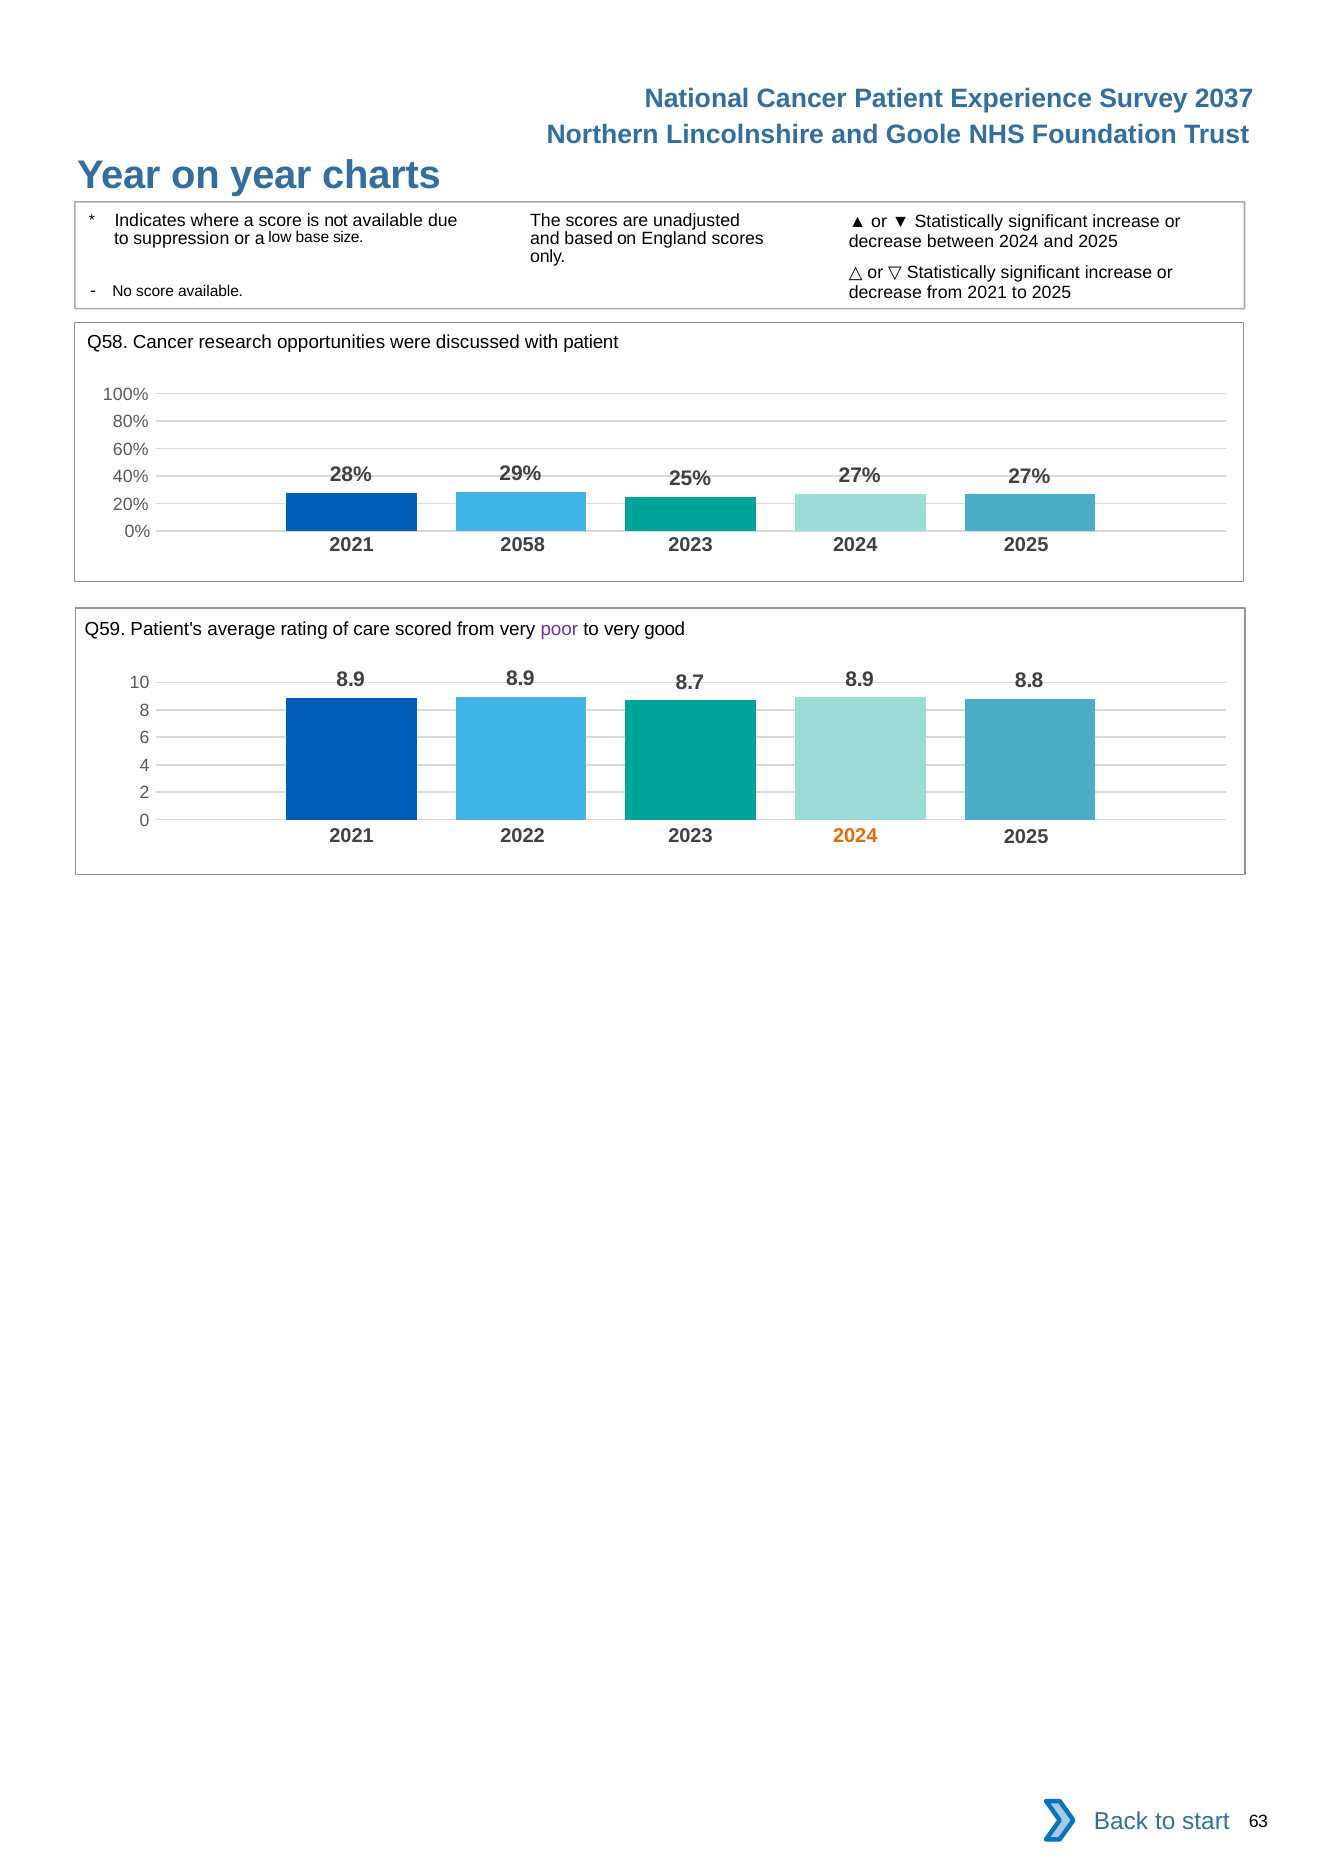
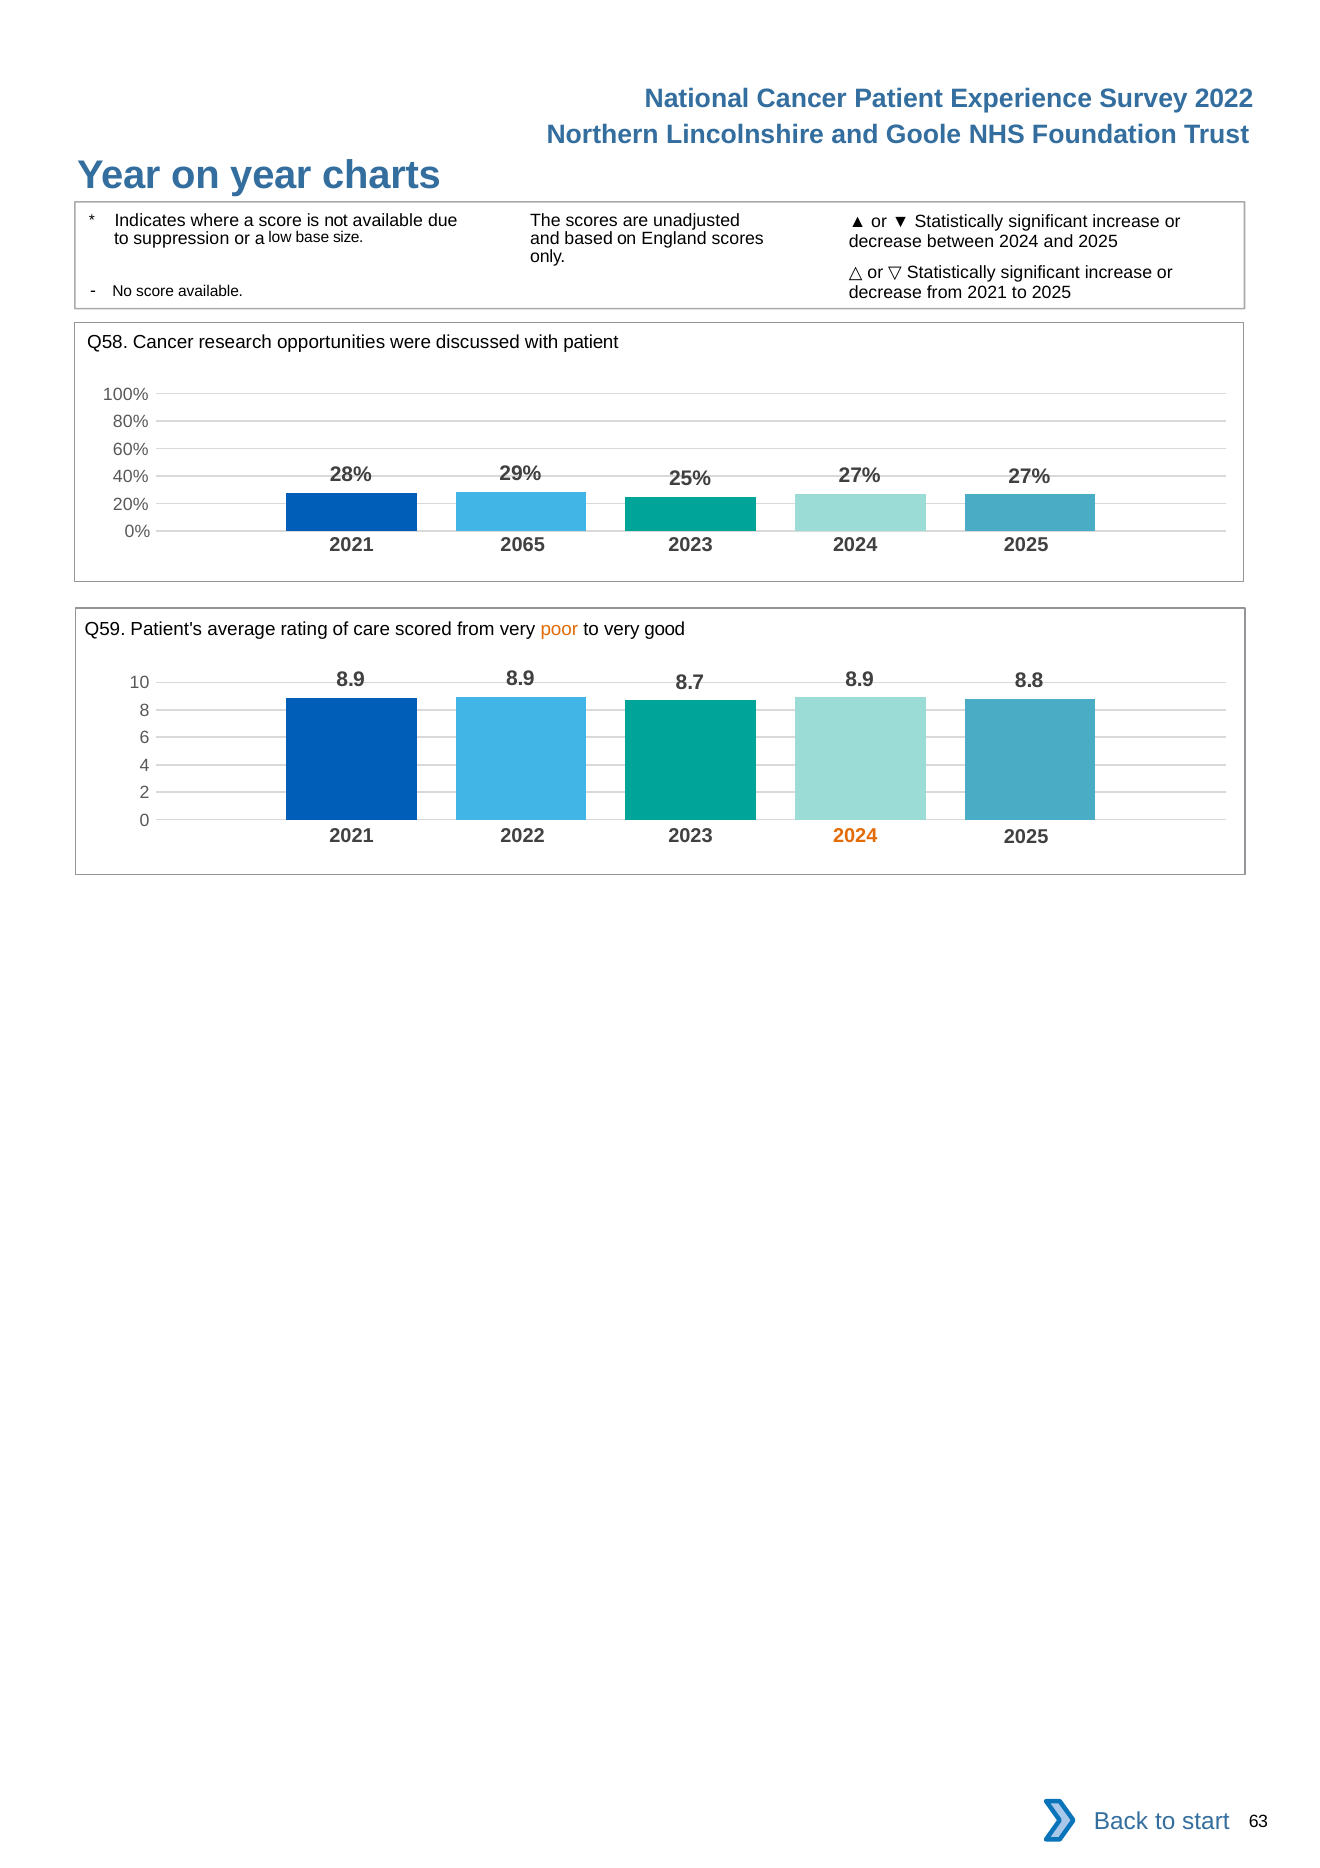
Survey 2037: 2037 -> 2022
2058: 2058 -> 2065
poor colour: purple -> orange
